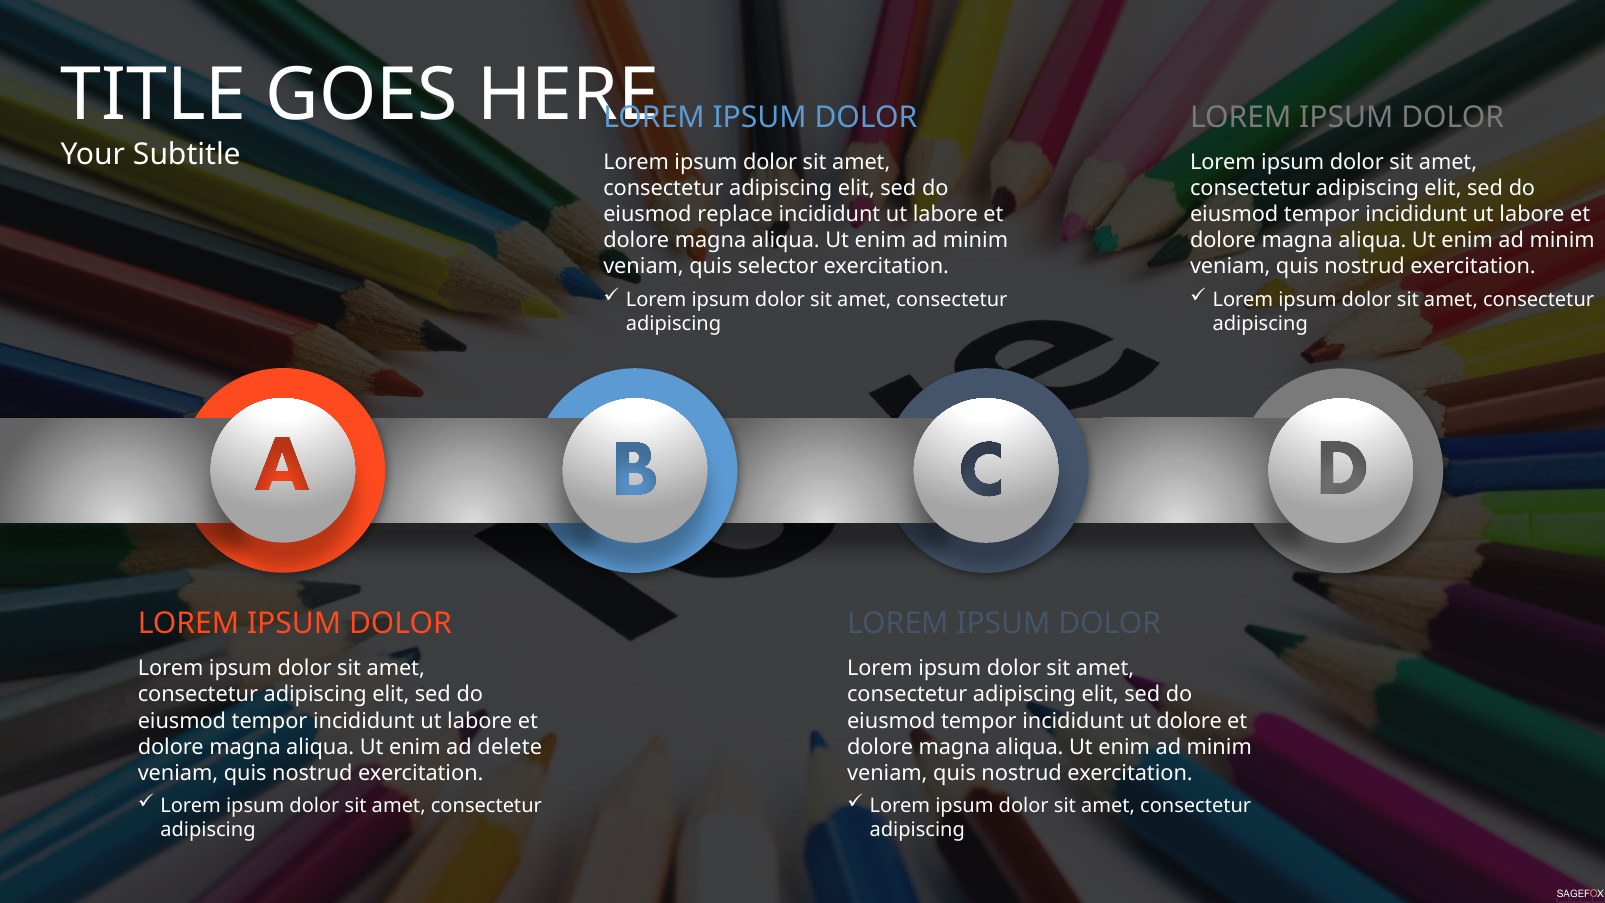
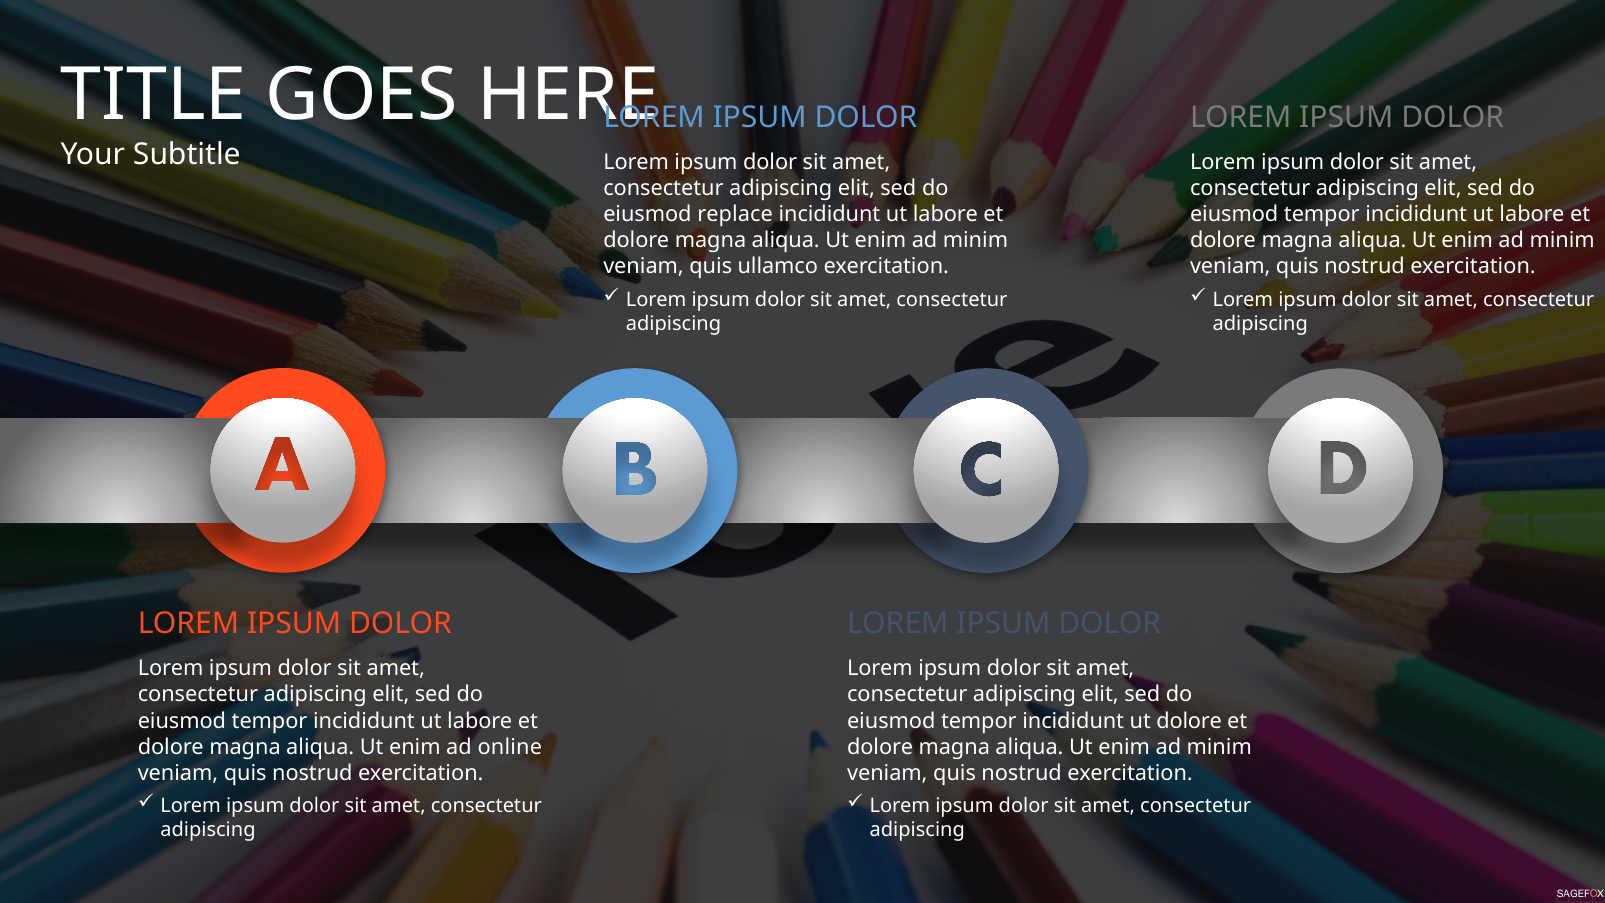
selector: selector -> ullamco
delete: delete -> online
